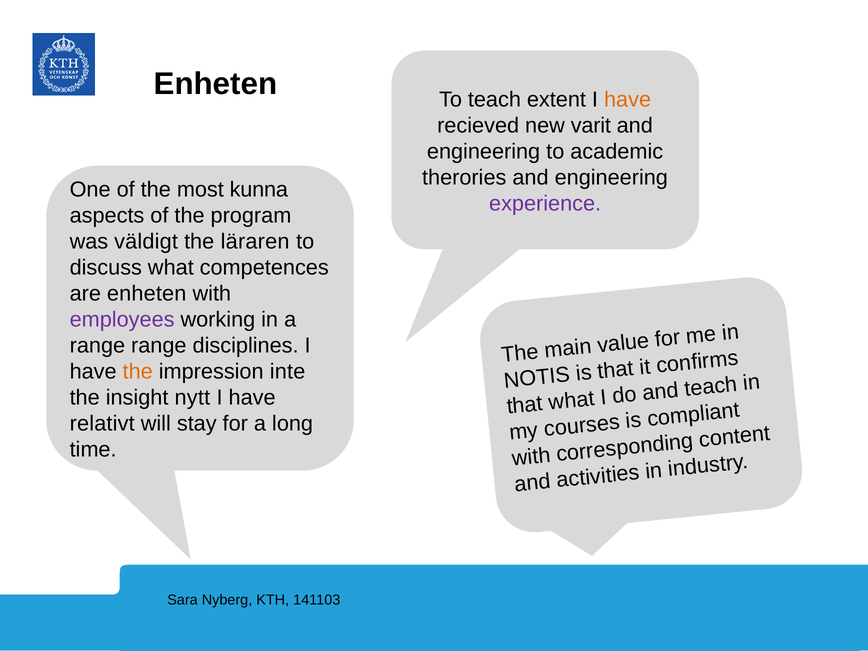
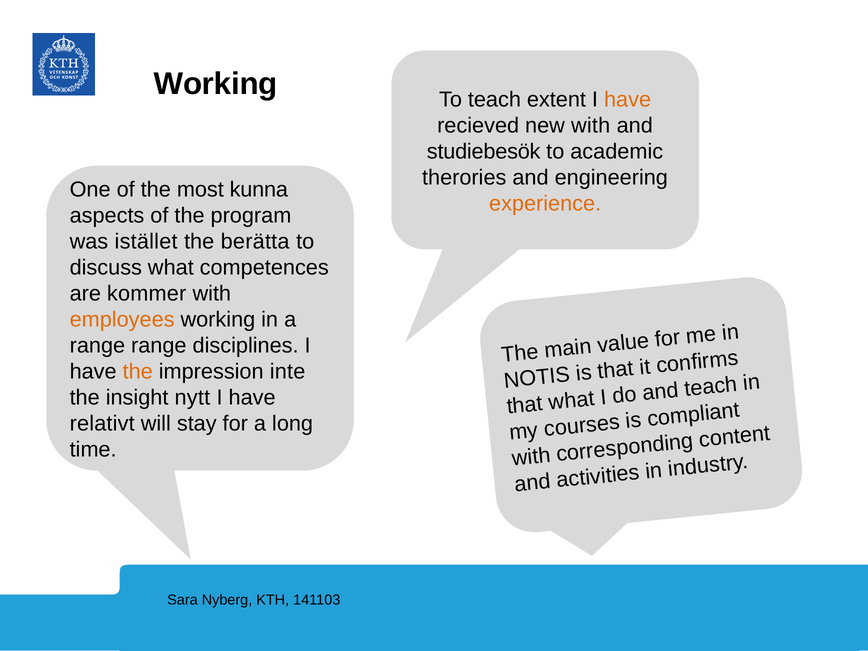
Enheten at (216, 84): Enheten -> Working
new varit: varit -> with
engineering at (484, 151): engineering -> studiebesök
experience colour: purple -> orange
väldigt: väldigt -> istället
läraren: läraren -> berätta
are enheten: enheten -> kommer
employees colour: purple -> orange
